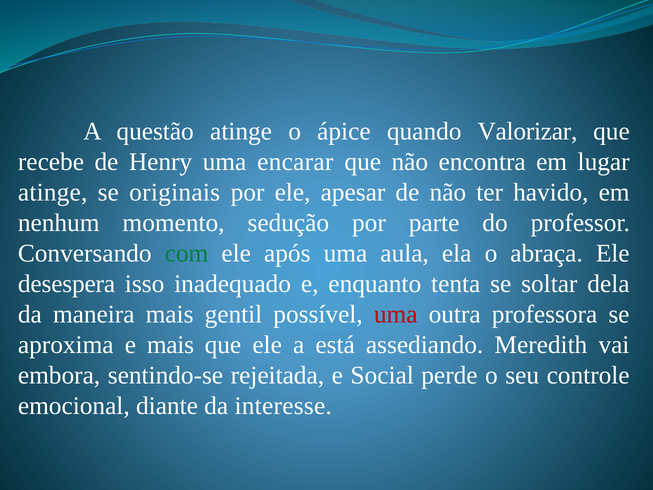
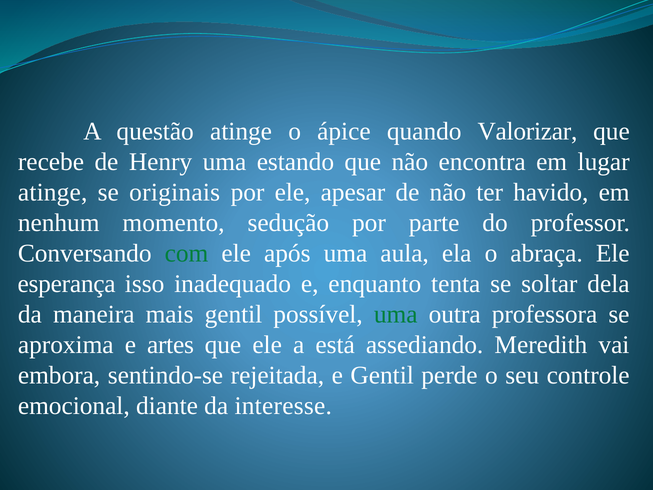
encarar: encarar -> estando
desespera: desespera -> esperança
uma at (396, 314) colour: red -> green
e mais: mais -> artes
e Social: Social -> Gentil
